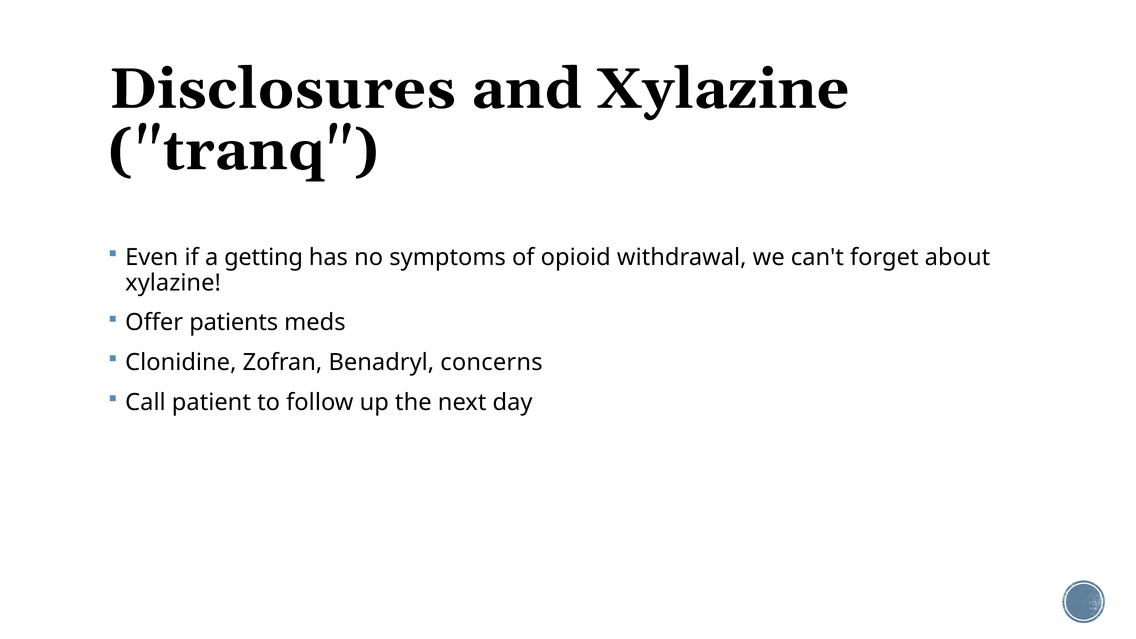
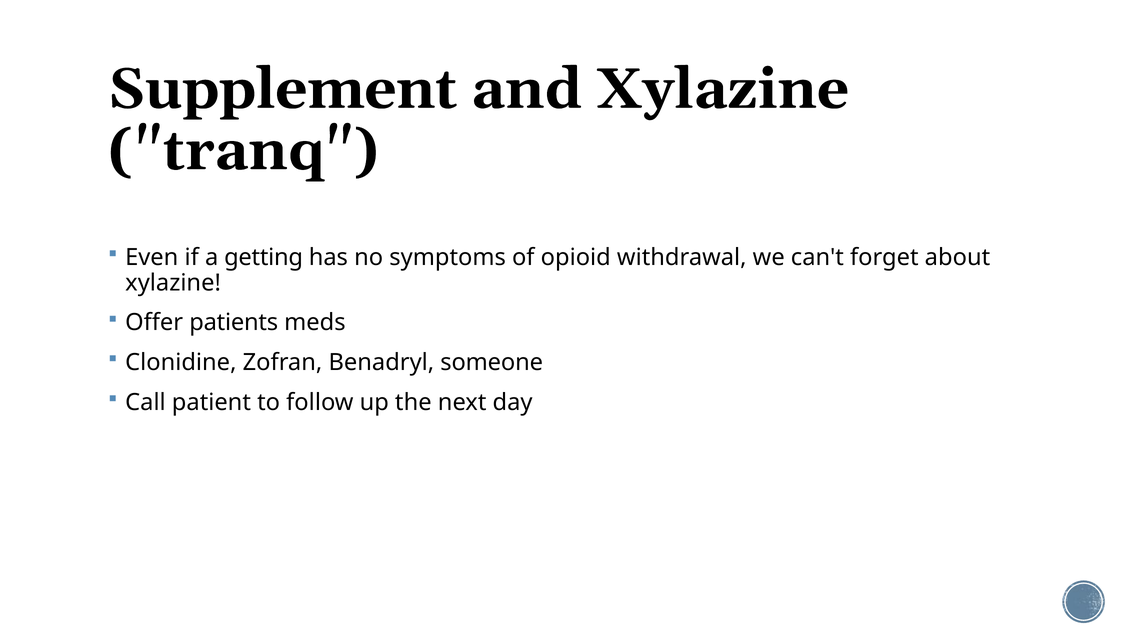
Disclosures: Disclosures -> Supplement
concerns: concerns -> someone
